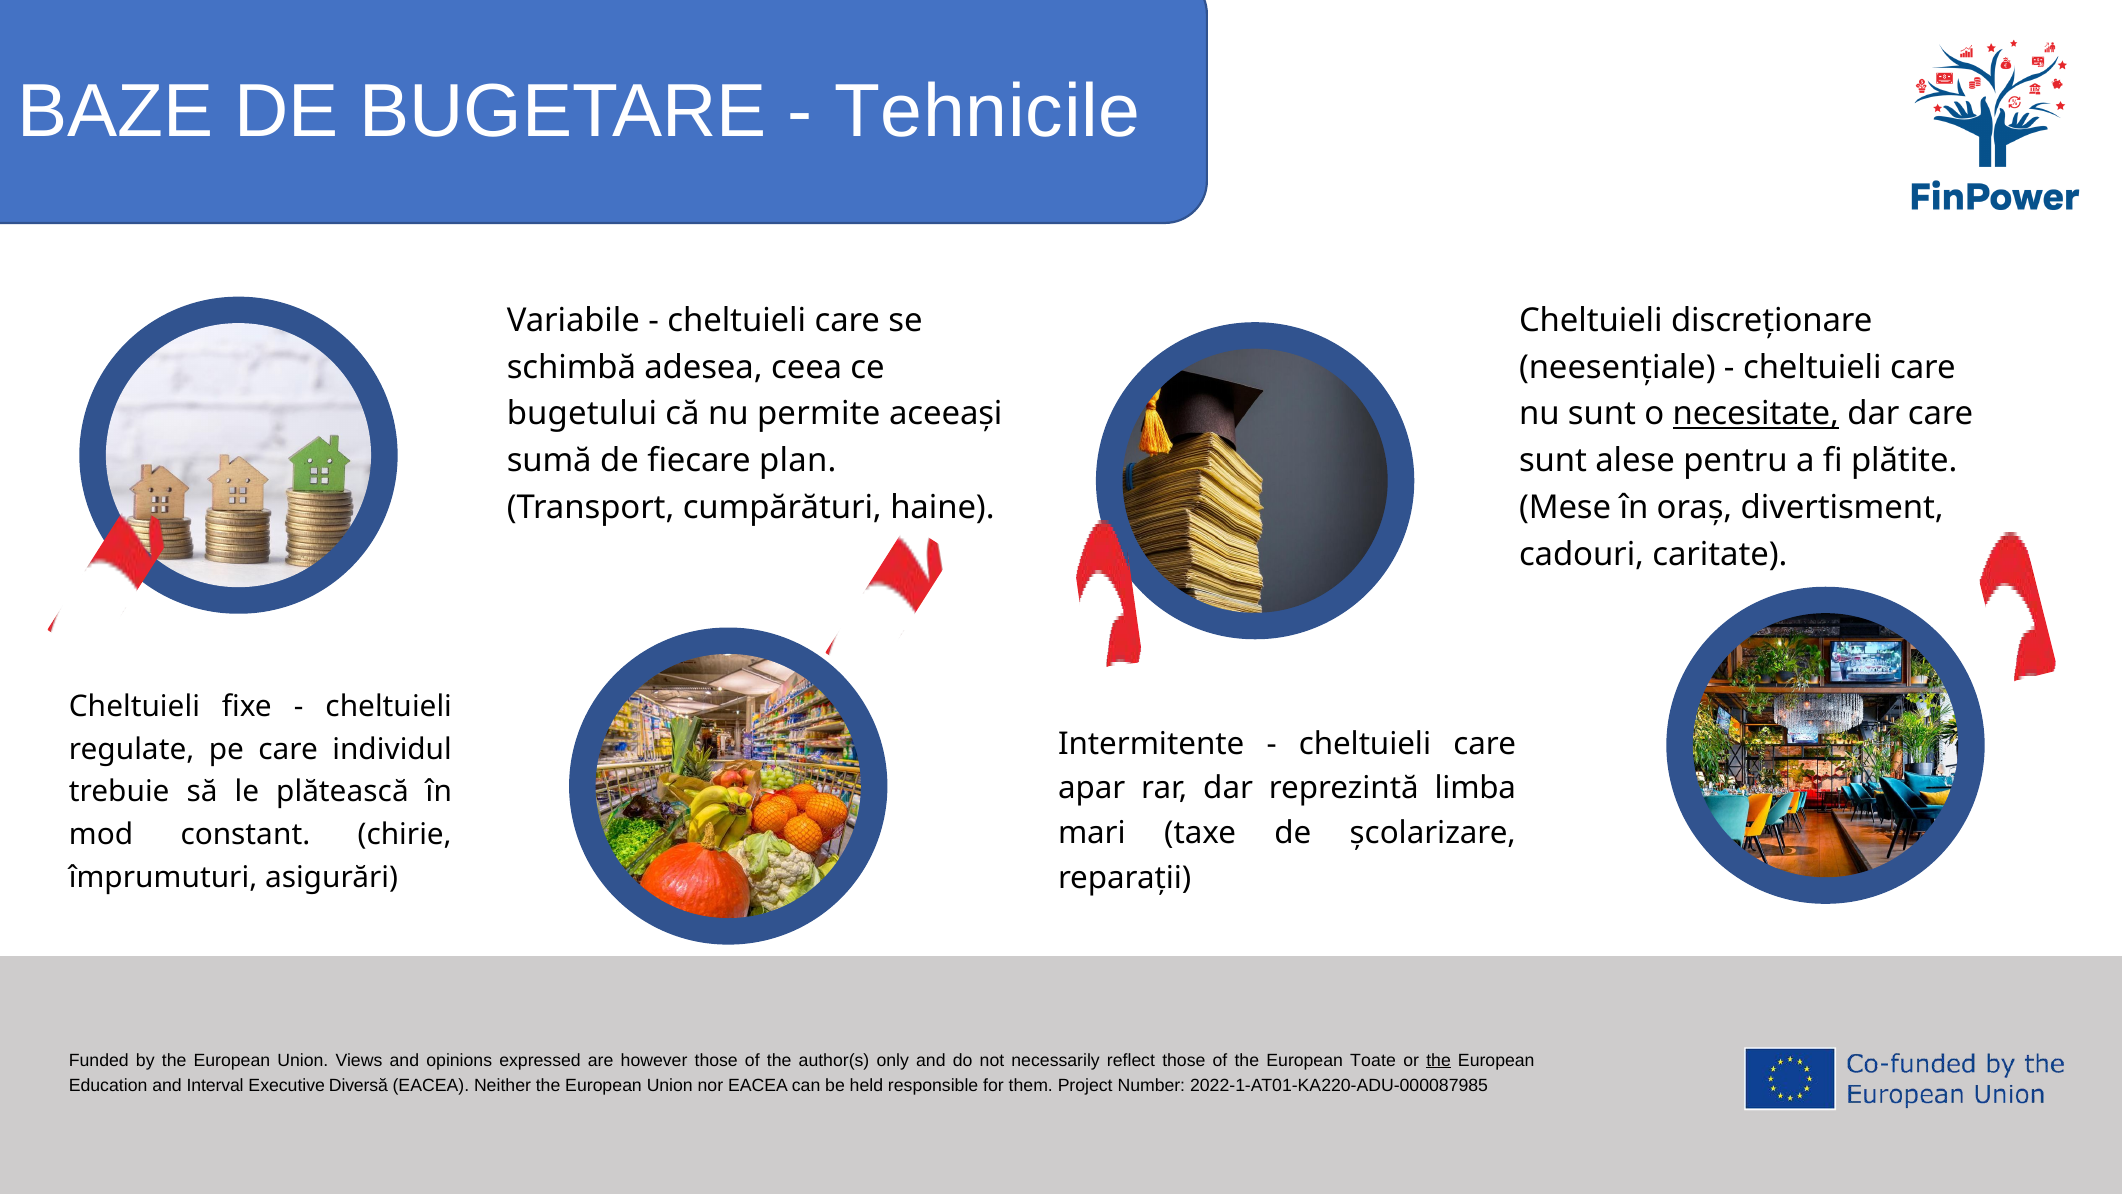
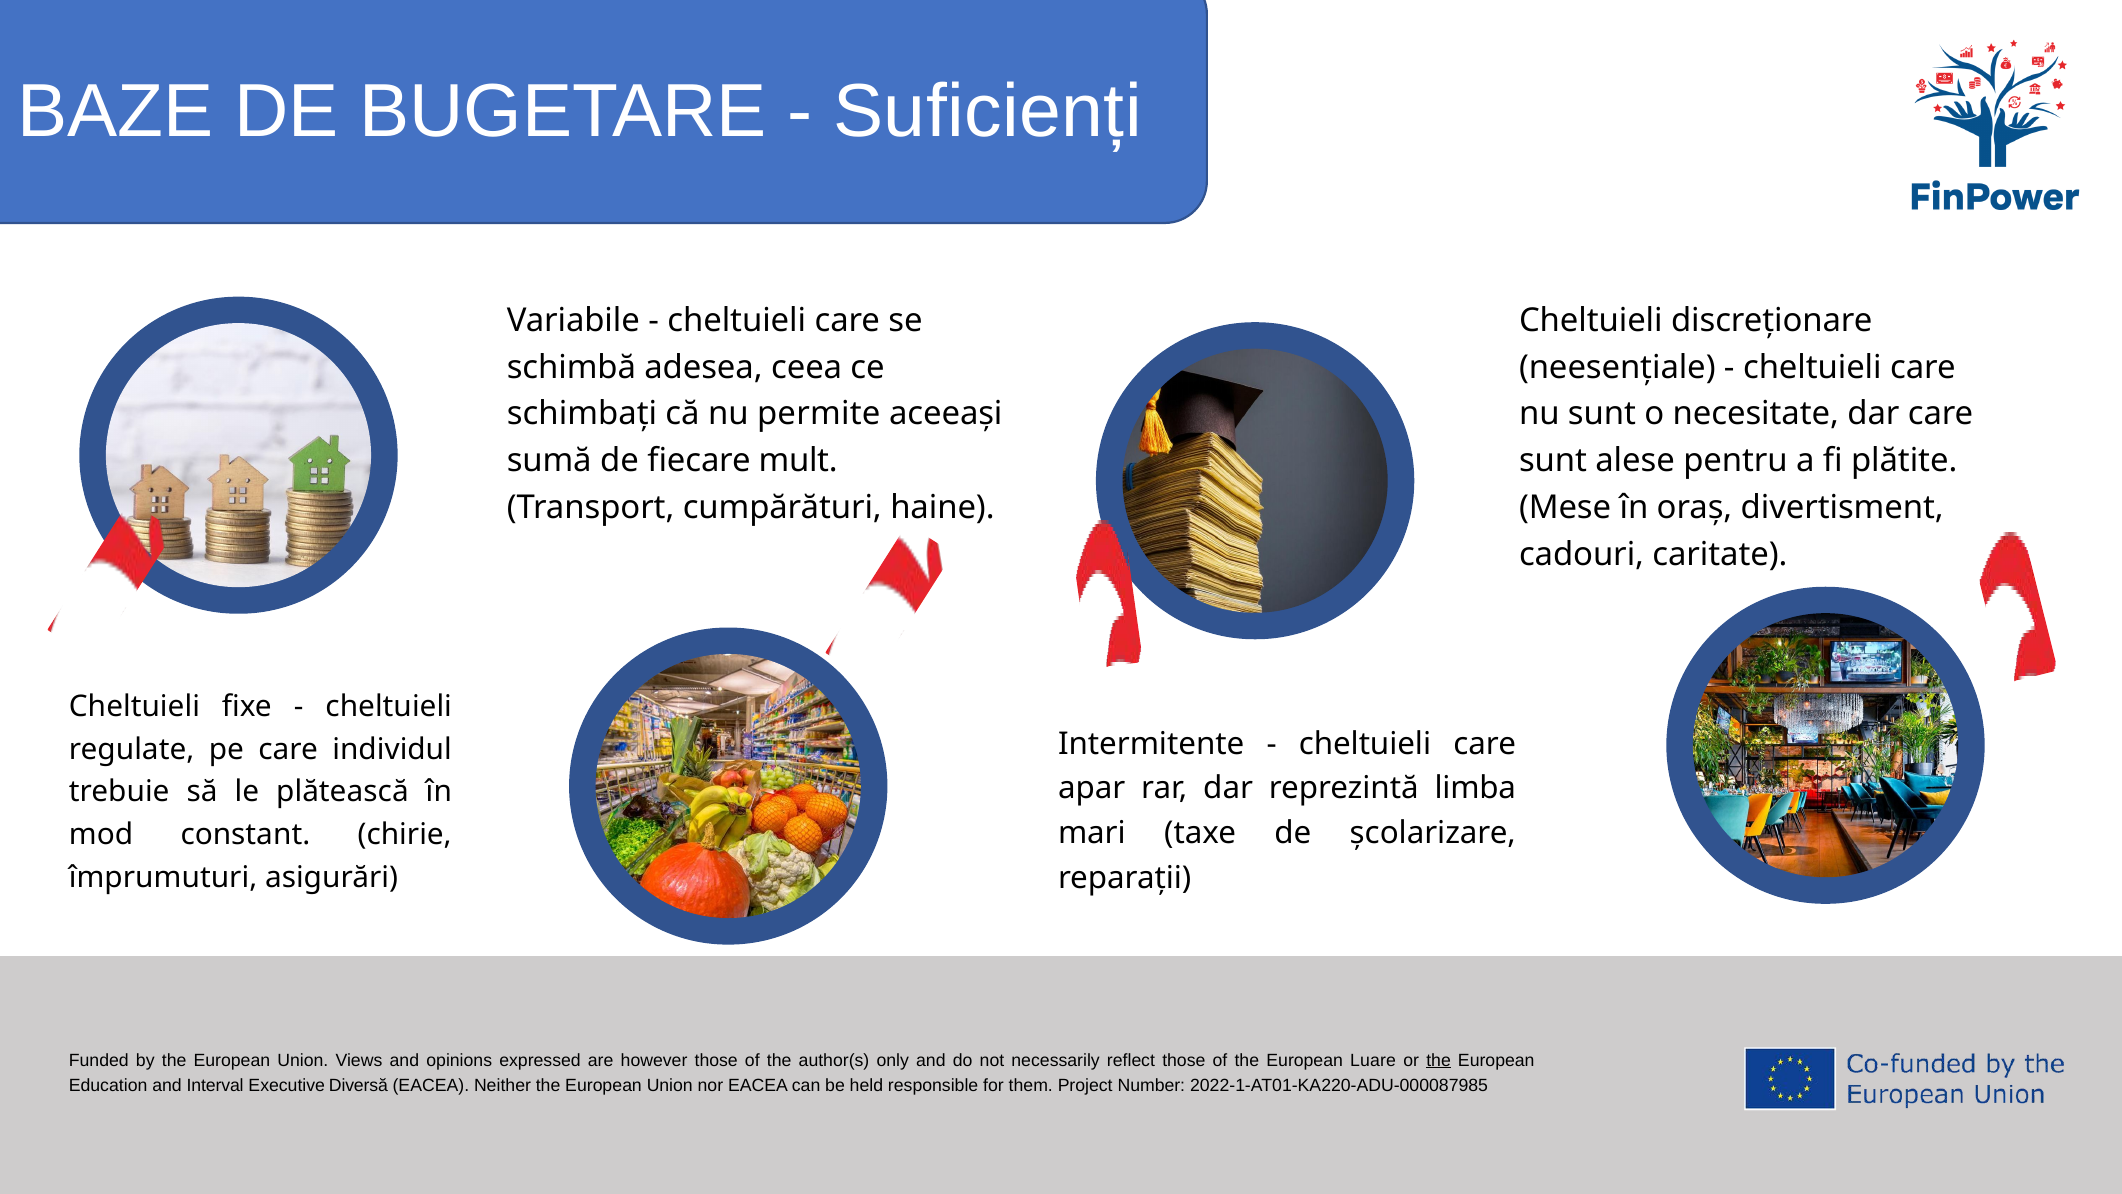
Tehnicile: Tehnicile -> Suficienți
bugetului: bugetului -> schimbați
necesitate underline: present -> none
plan: plan -> mult
Toate: Toate -> Luare
